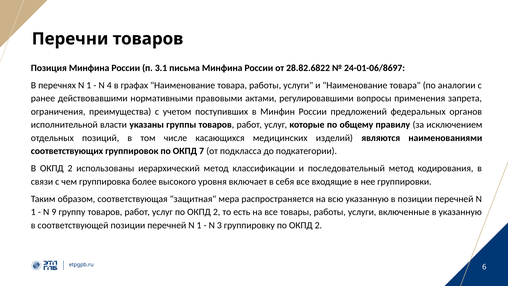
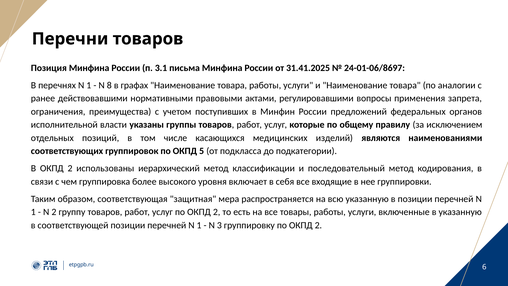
28.82.6822: 28.82.6822 -> 31.41.2025
4: 4 -> 8
7: 7 -> 5
N 9: 9 -> 2
